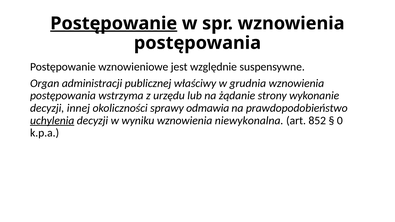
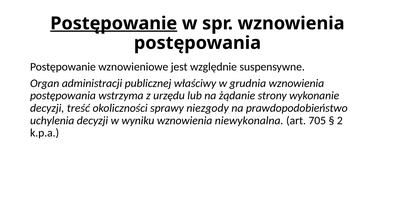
innej: innej -> treść
odmawia: odmawia -> niezgody
uchylenia underline: present -> none
852: 852 -> 705
0: 0 -> 2
